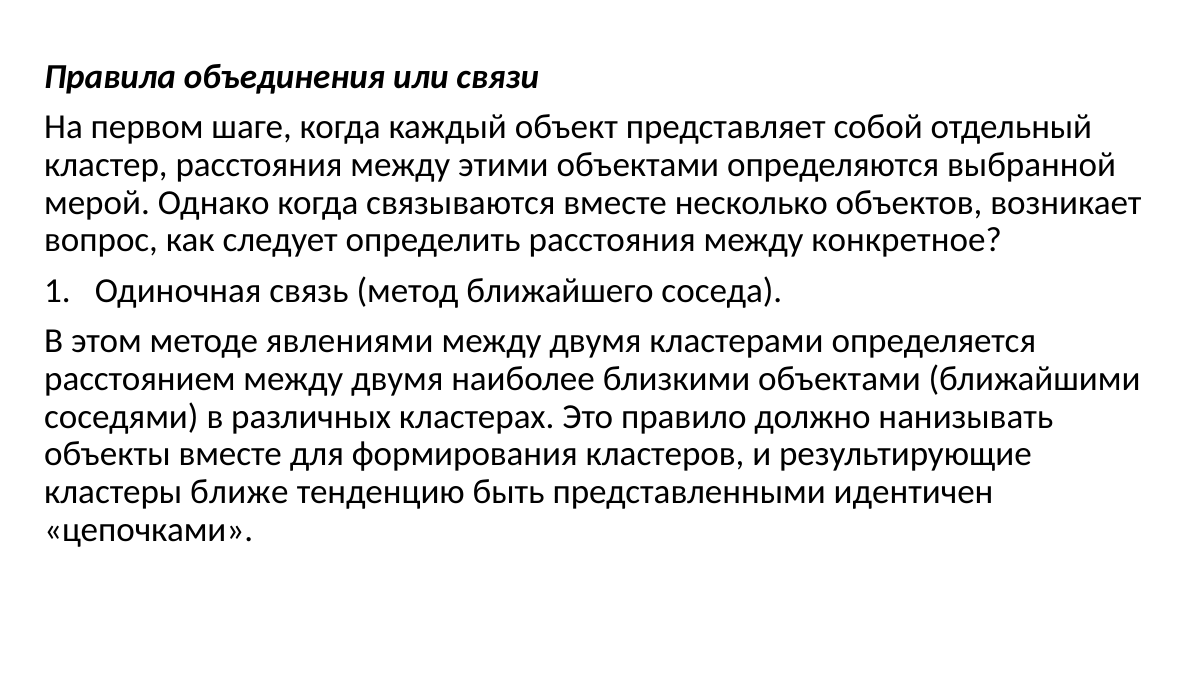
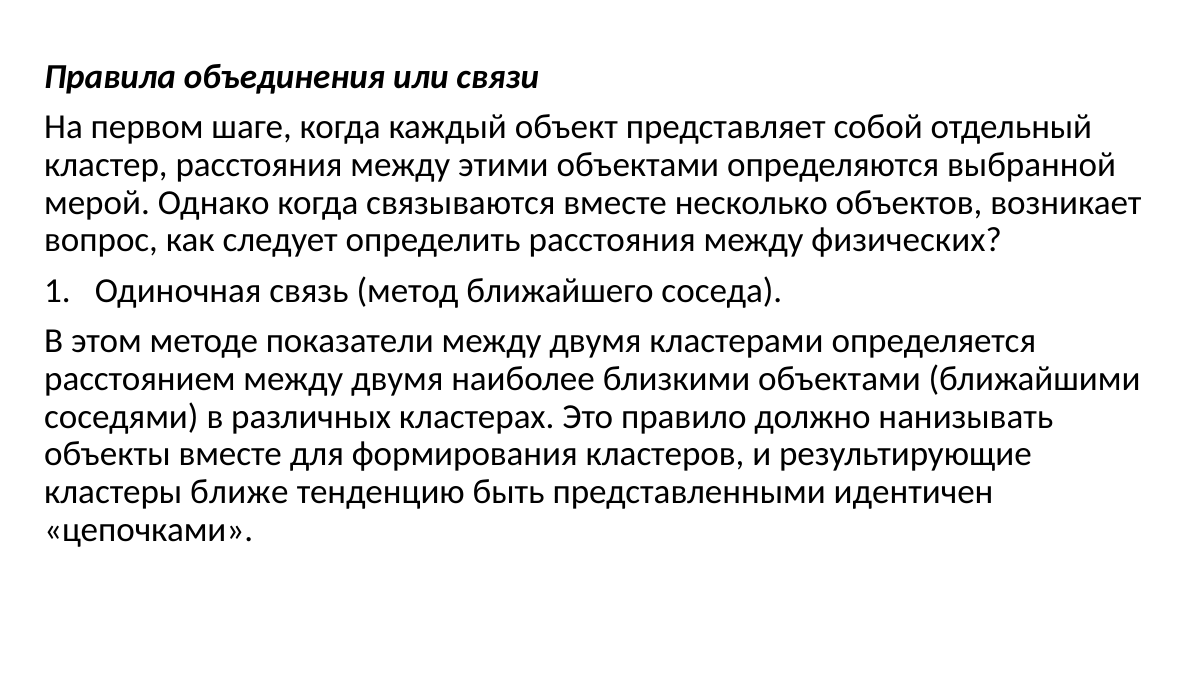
конкретное: конкретное -> физических
явлениями: явлениями -> показатели
